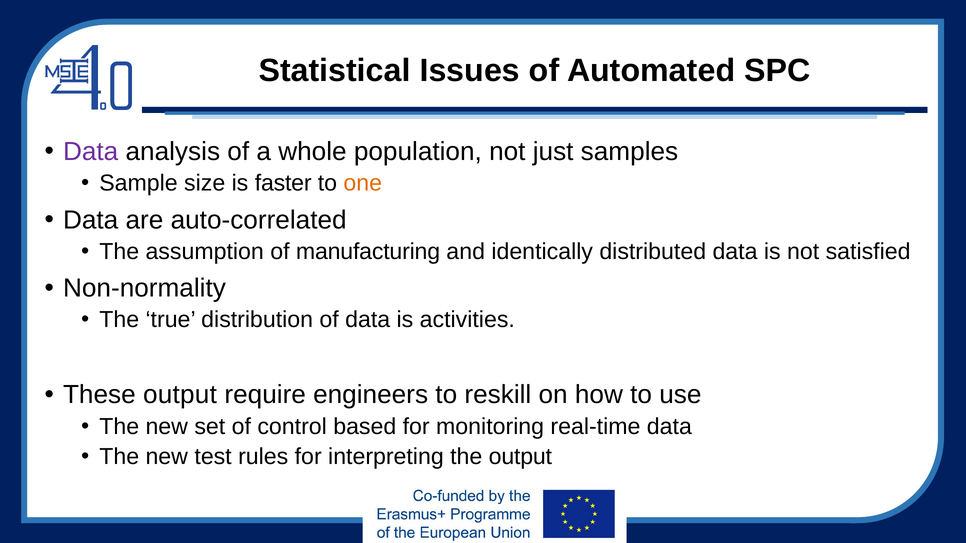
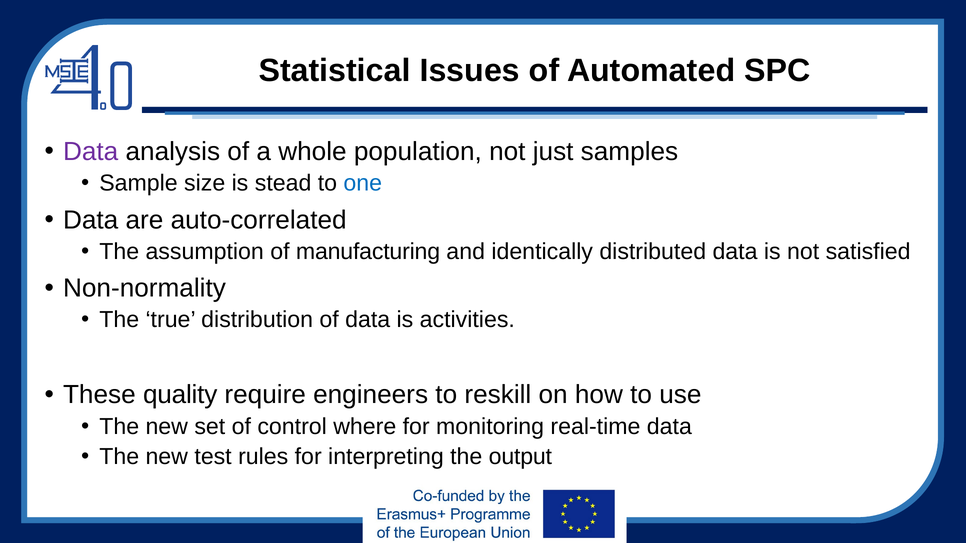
faster: faster -> stead
one colour: orange -> blue
These output: output -> quality
based: based -> where
